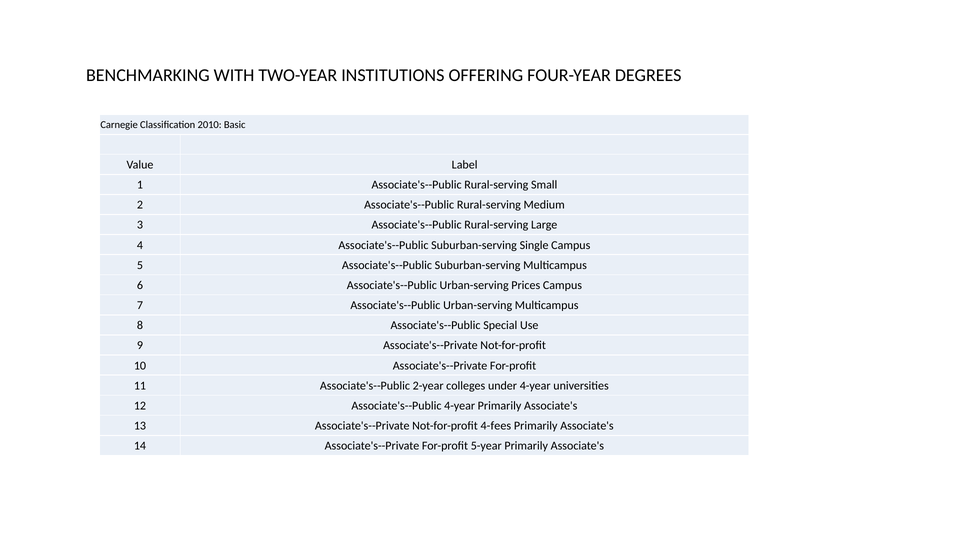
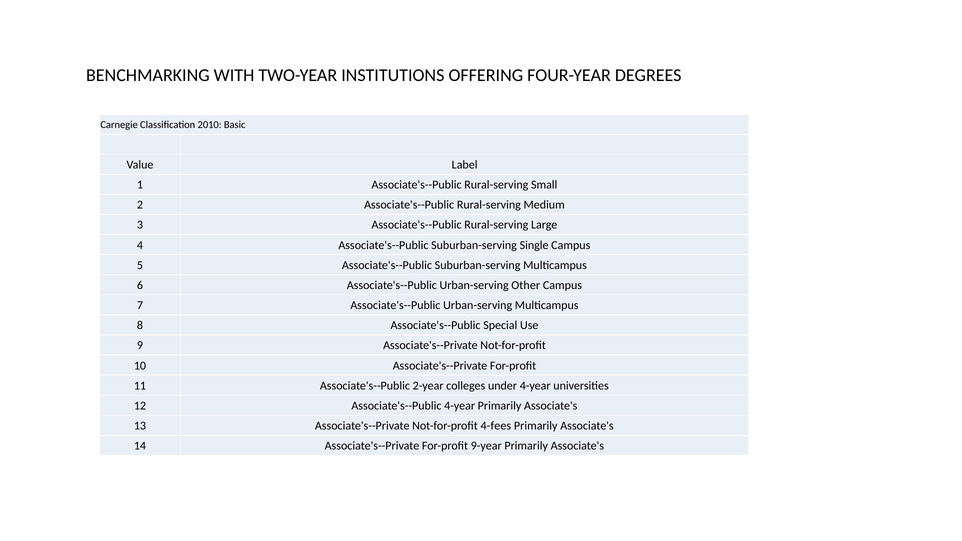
Prices: Prices -> Other
5-year: 5-year -> 9-year
